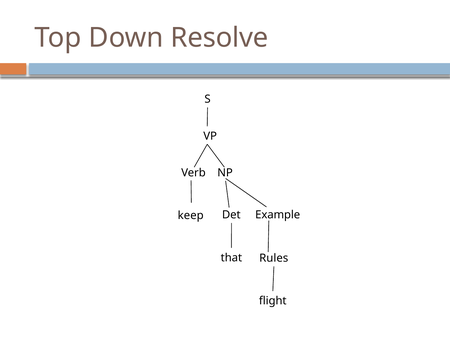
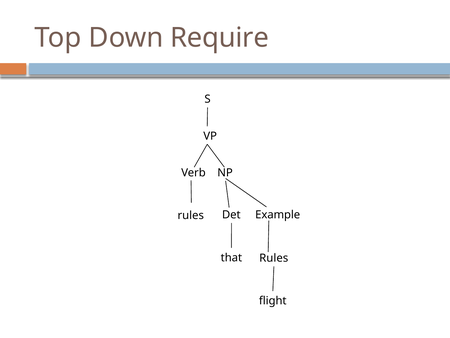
Resolve: Resolve -> Require
keep at (191, 215): keep -> rules
